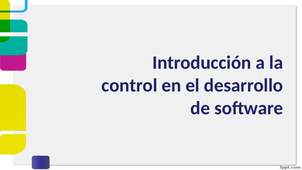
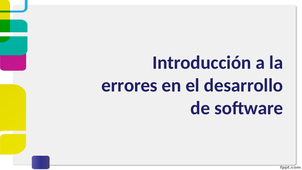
control: control -> errores
